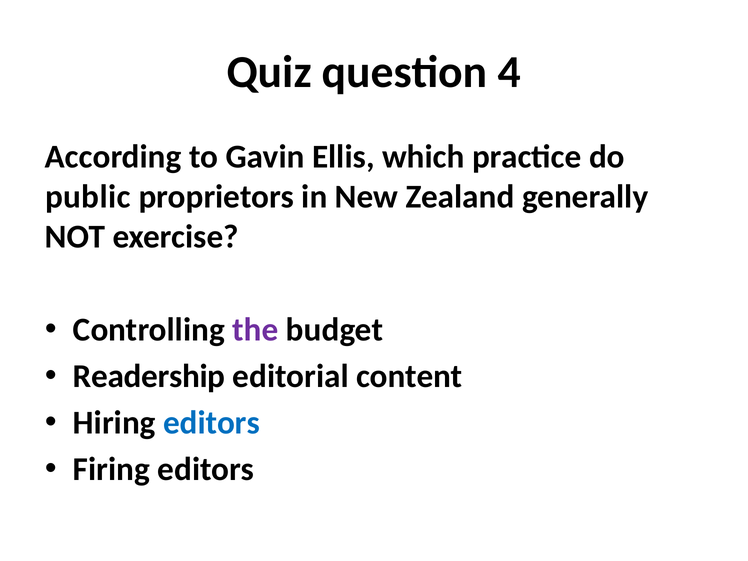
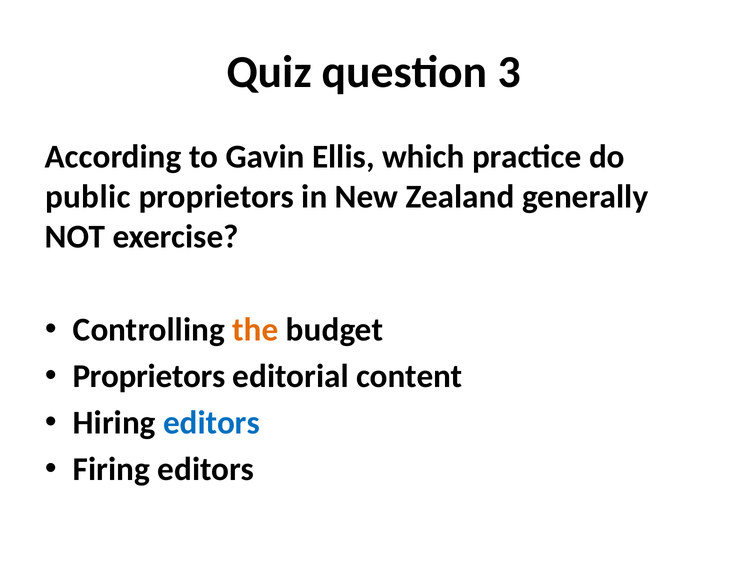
4: 4 -> 3
the colour: purple -> orange
Readership at (149, 376): Readership -> Proprietors
